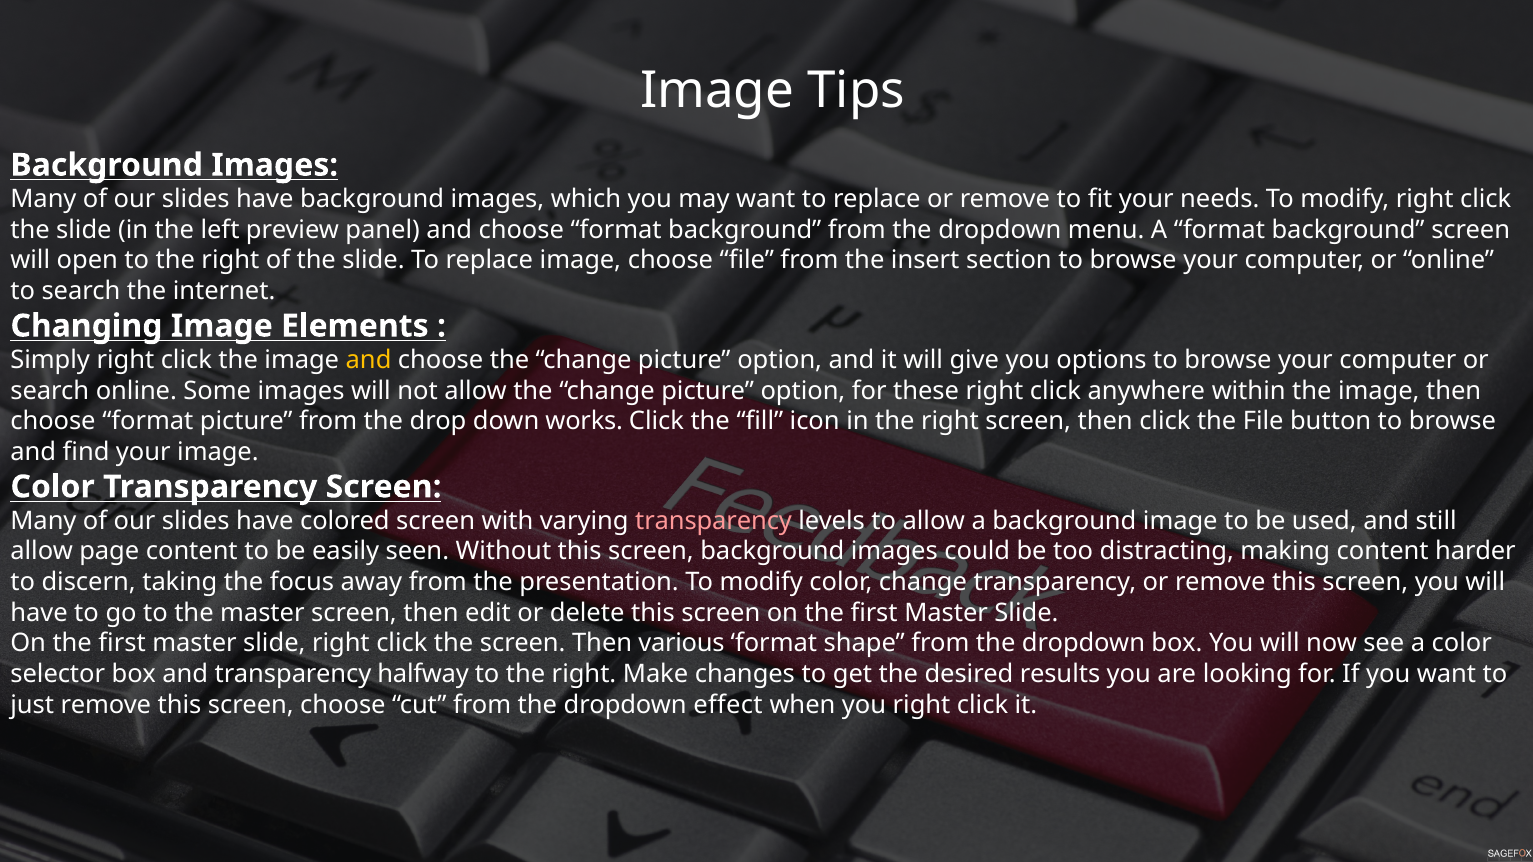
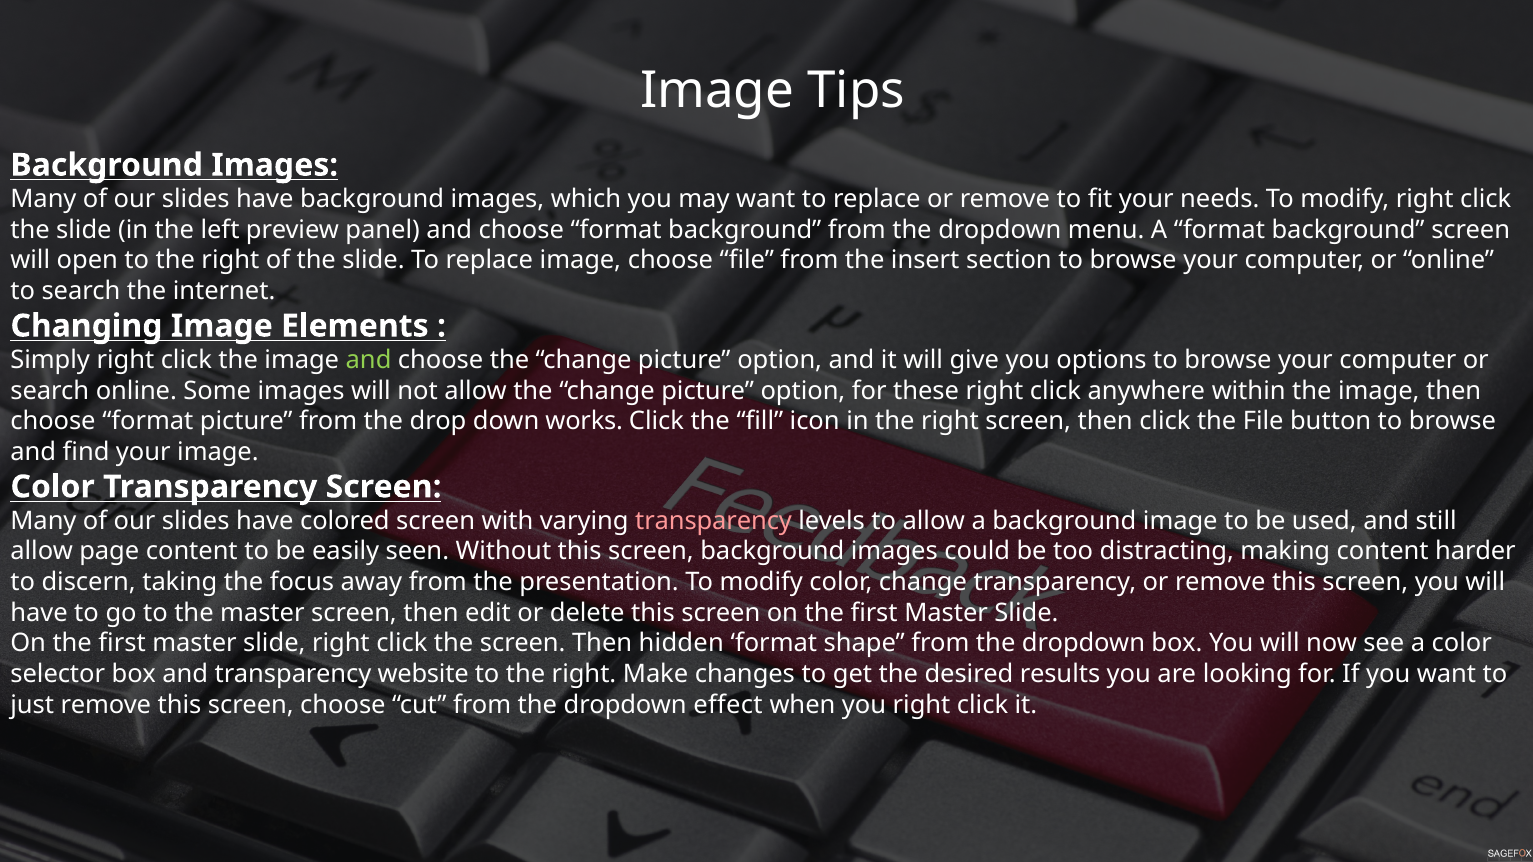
and at (369, 360) colour: yellow -> light green
various: various -> hidden
halfway: halfway -> website
